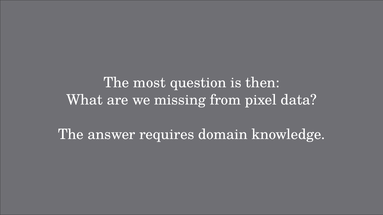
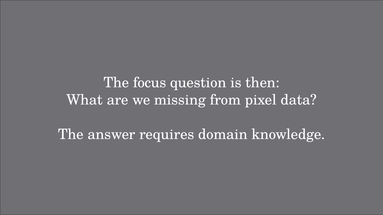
most: most -> focus
